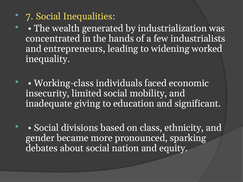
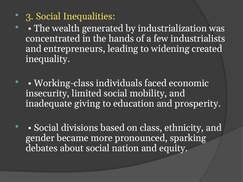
7: 7 -> 3
worked: worked -> created
significant: significant -> prosperity
